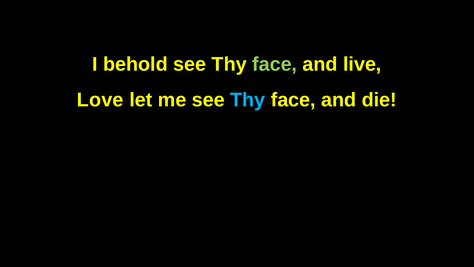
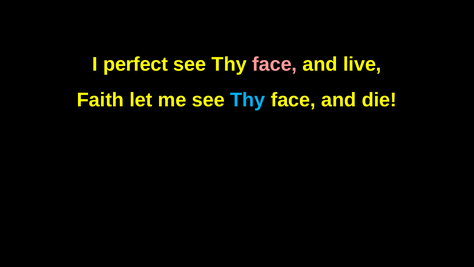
behold: behold -> perfect
face at (275, 64) colour: light green -> pink
Love: Love -> Faith
